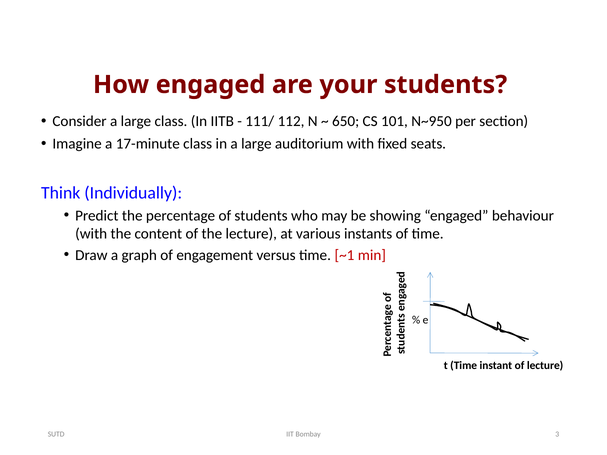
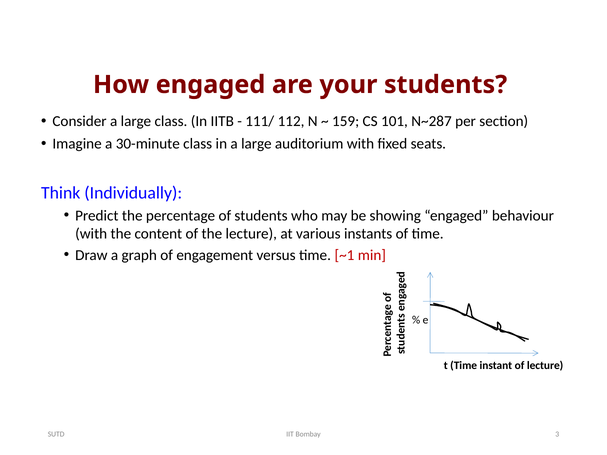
650: 650 -> 159
N~950: N~950 -> N~287
17-minute: 17-minute -> 30-minute
